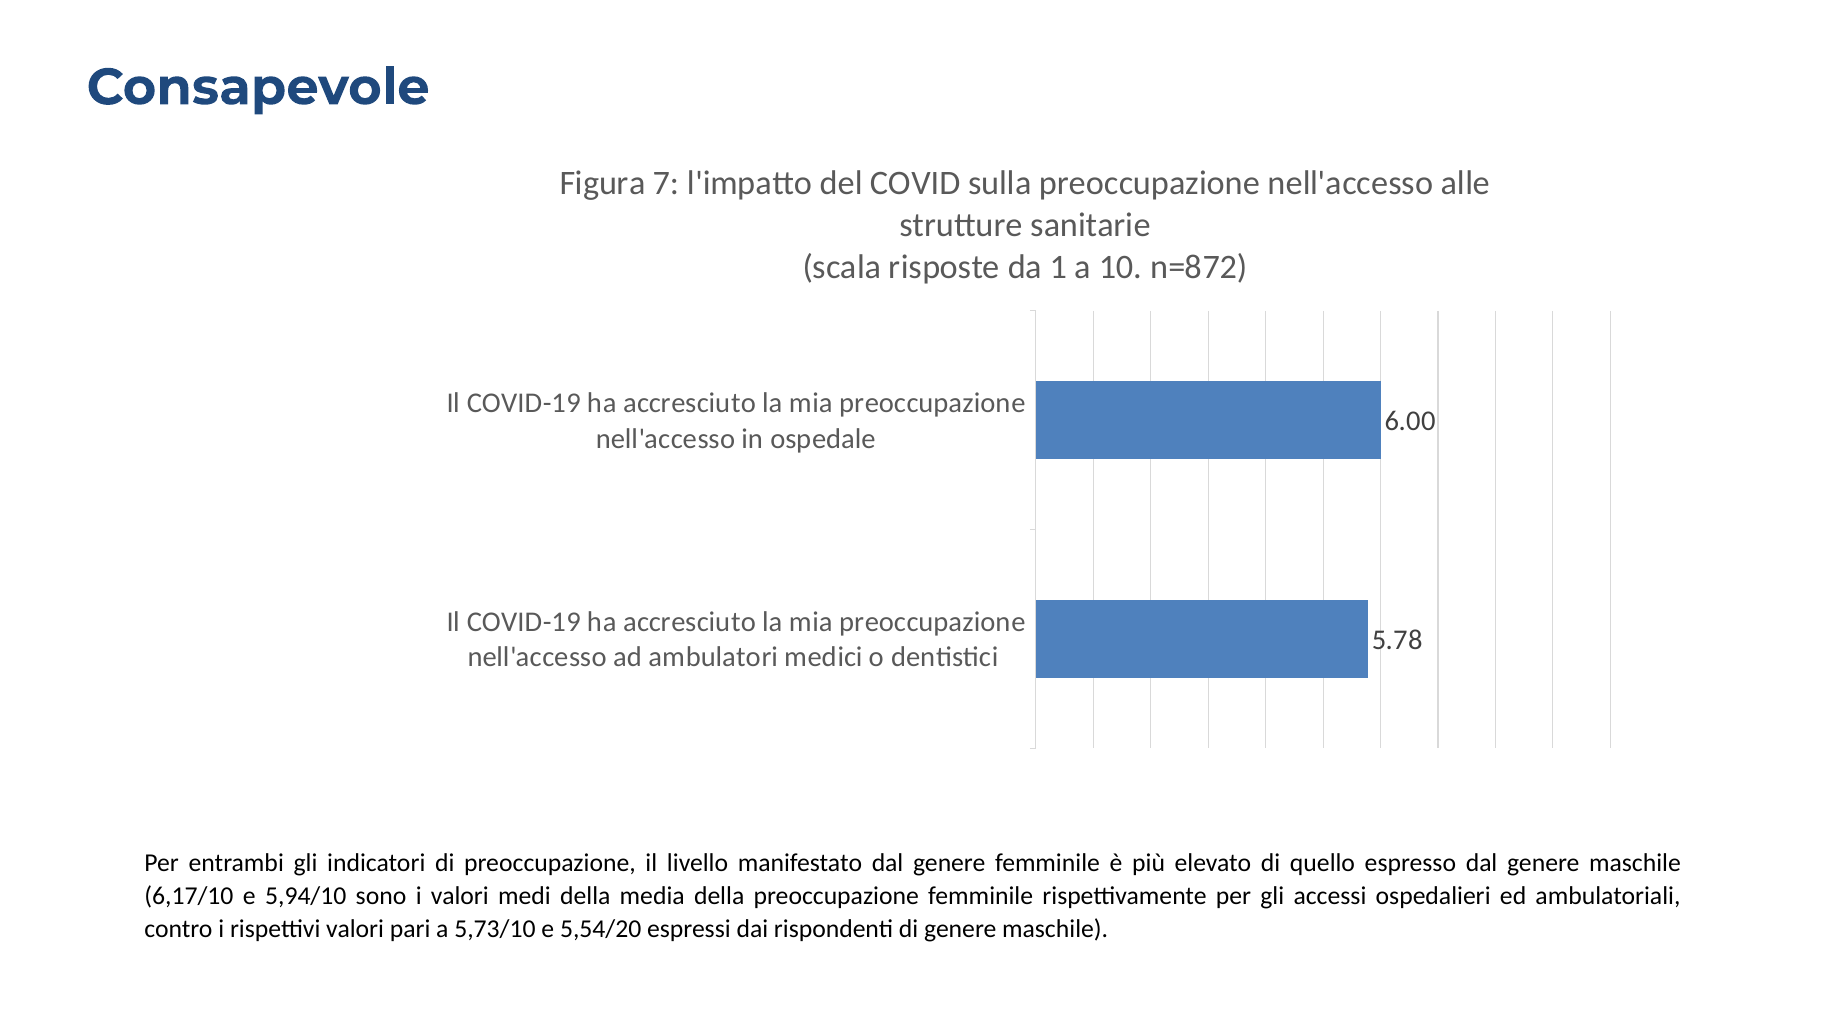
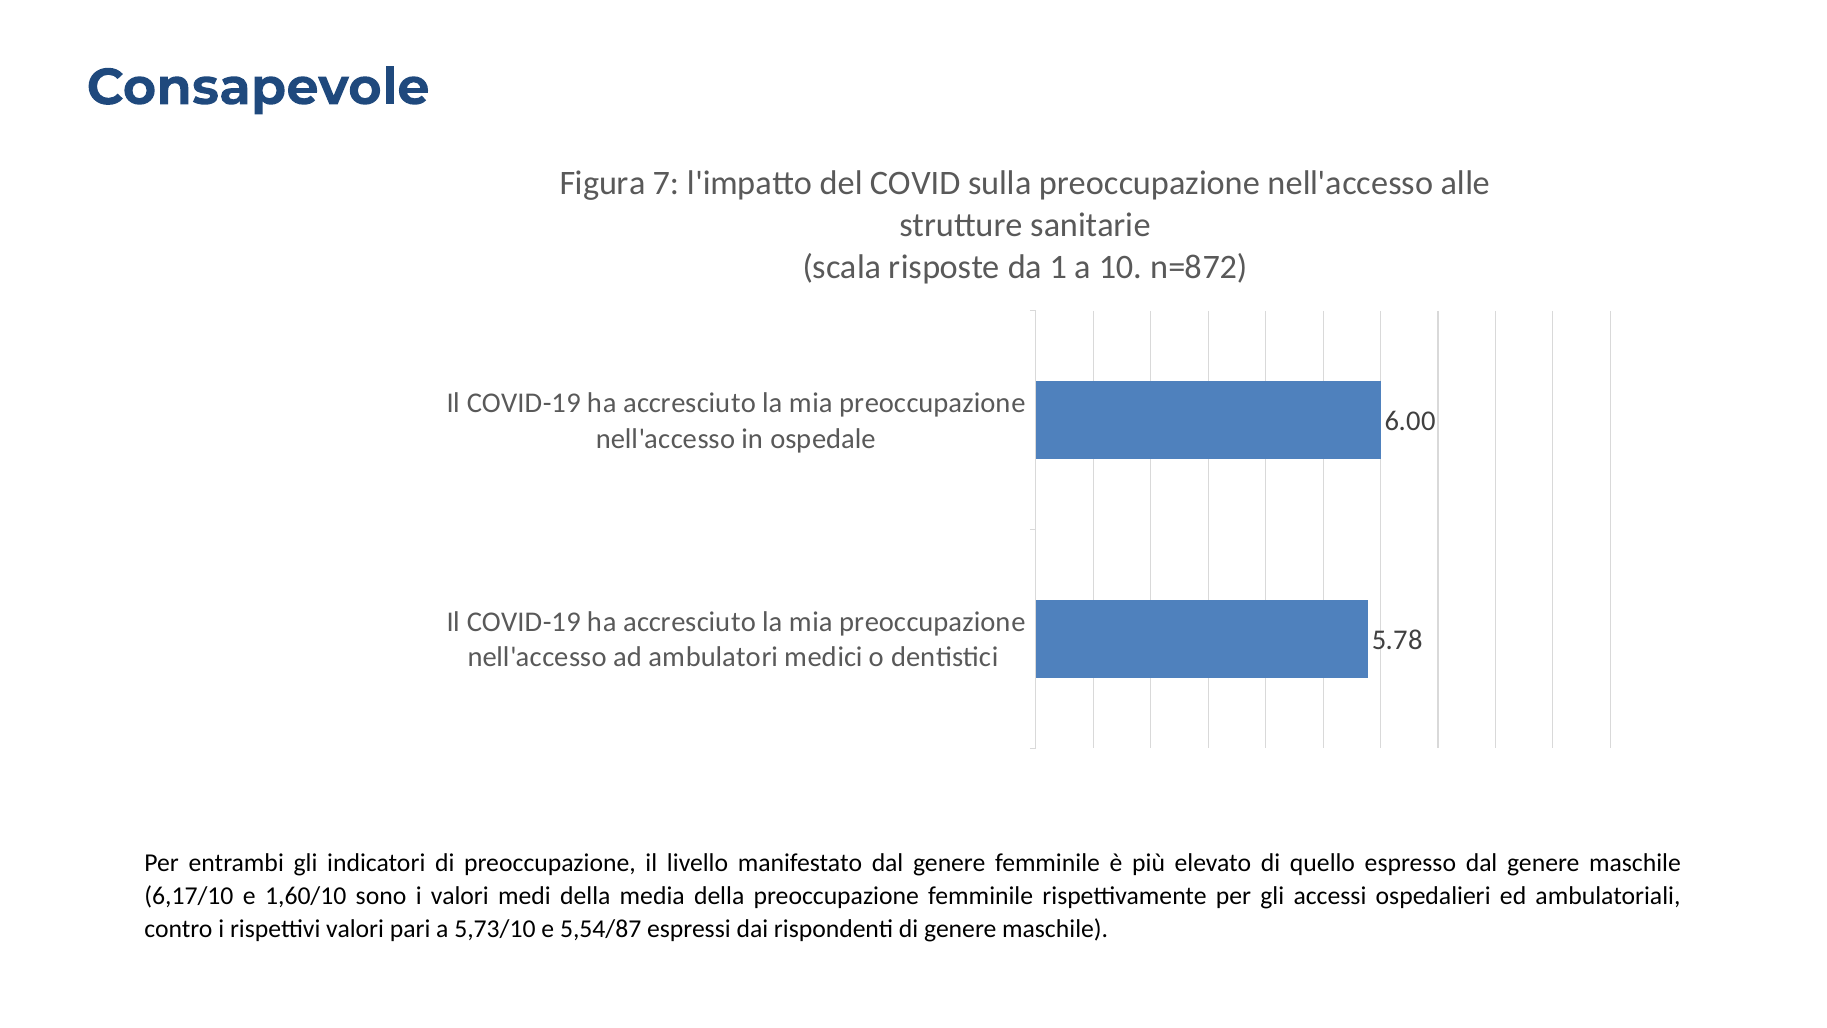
5,94/10: 5,94/10 -> 1,60/10
5,54/20: 5,54/20 -> 5,54/87
